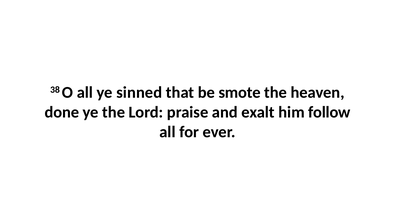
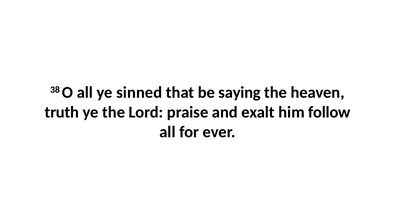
smote: smote -> saying
done: done -> truth
